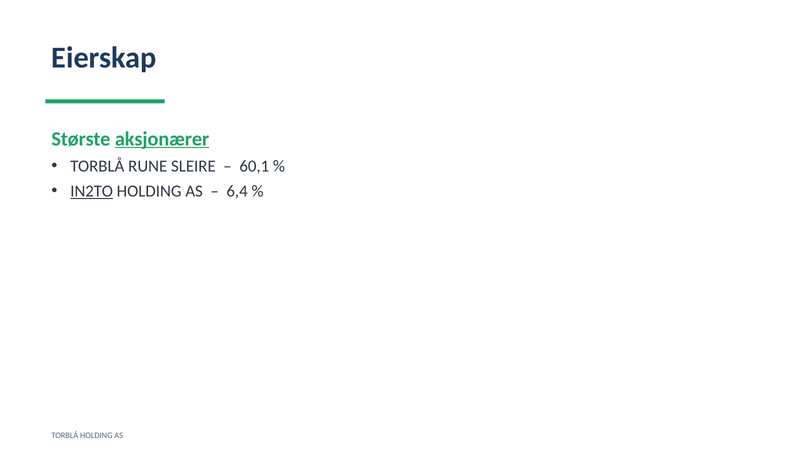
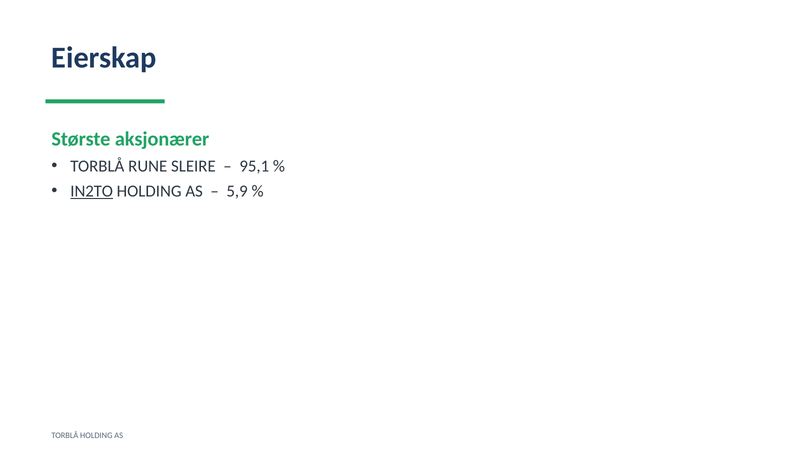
aksjonærer underline: present -> none
60,1: 60,1 -> 95,1
6,4: 6,4 -> 5,9
